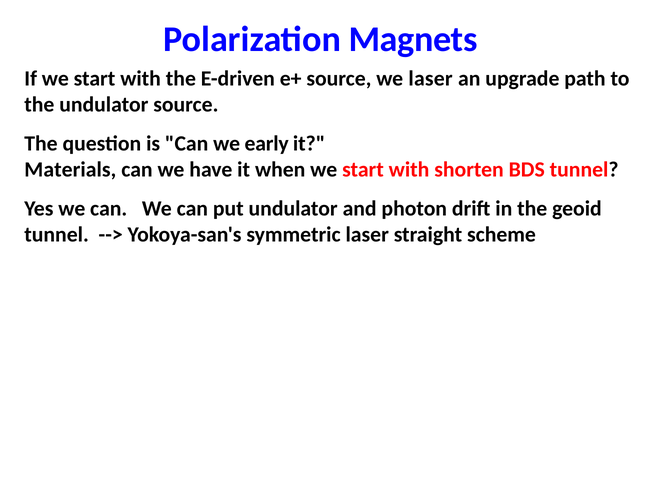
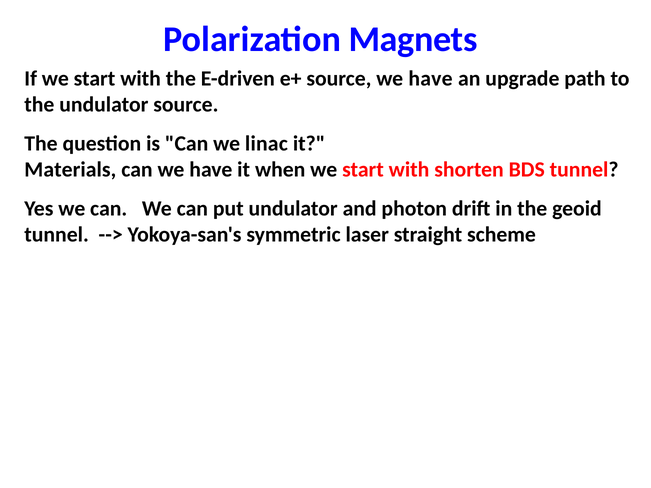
source we laser: laser -> have
early: early -> linac
